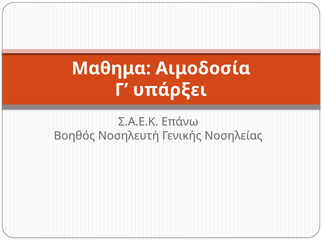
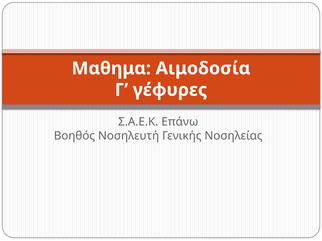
υπάρξει: υπάρξει -> γέφυρες
